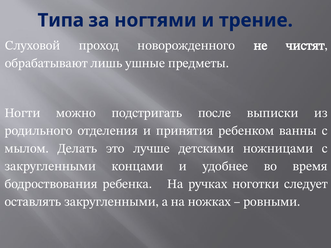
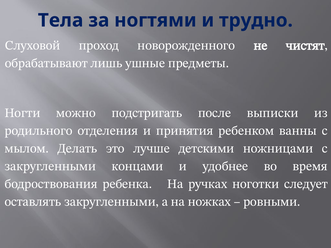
Типа: Типа -> Тела
трение: трение -> трудно
